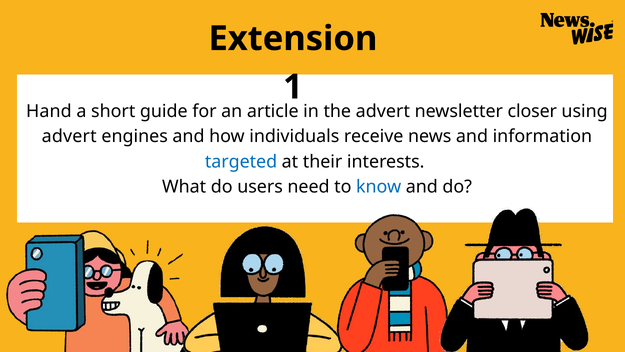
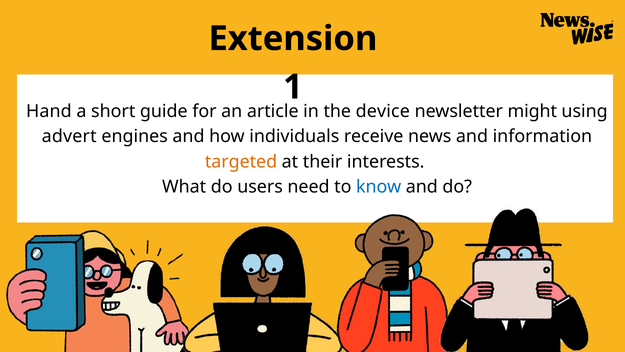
the advert: advert -> device
closer: closer -> might
targeted colour: blue -> orange
